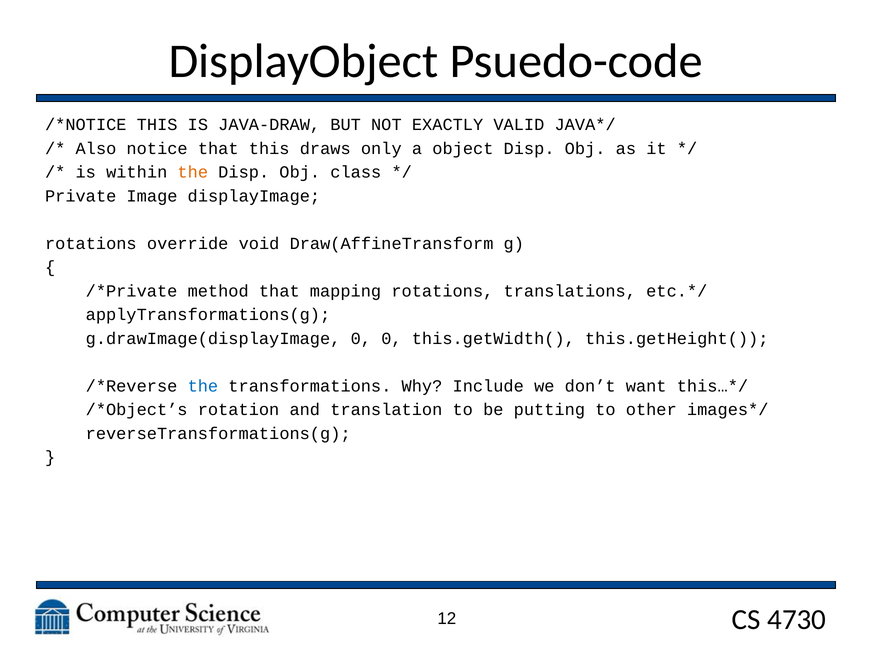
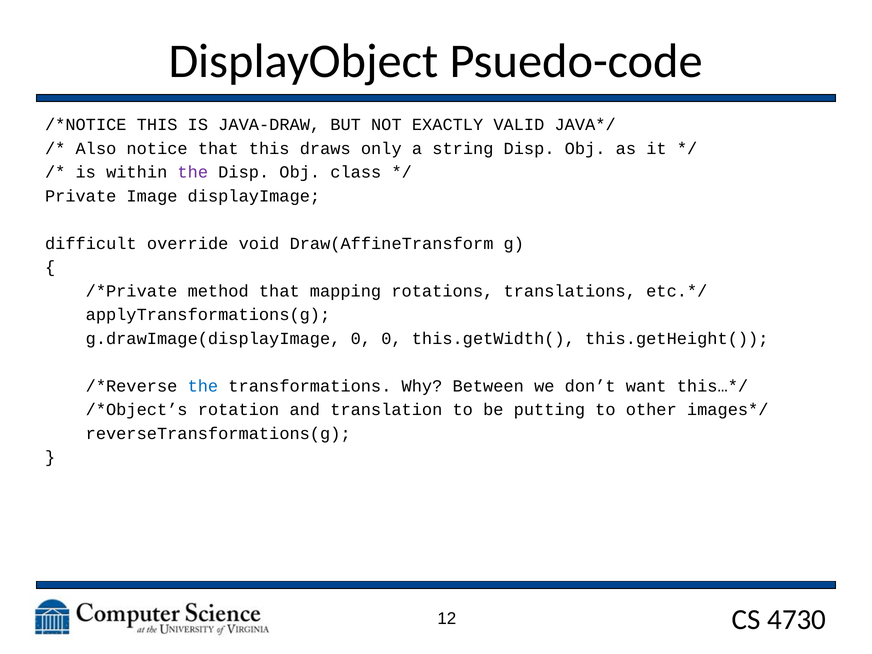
object: object -> string
the at (193, 172) colour: orange -> purple
rotations at (91, 244): rotations -> difficult
Include: Include -> Between
